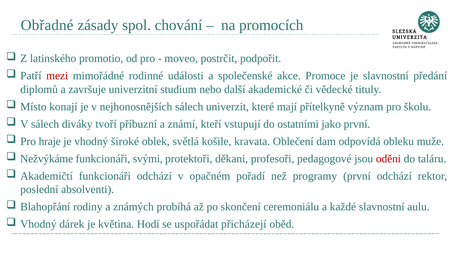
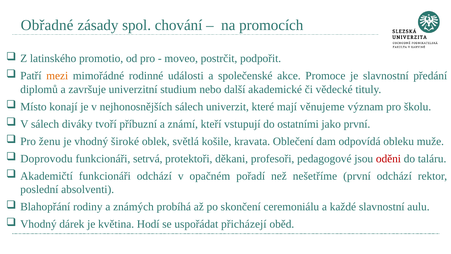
mezi colour: red -> orange
přítelkyně: přítelkyně -> věnujeme
hraje: hraje -> ženu
Nežvýkáme: Nežvýkáme -> Doprovodu
svými: svými -> setrvá
programy: programy -> nešetříme
